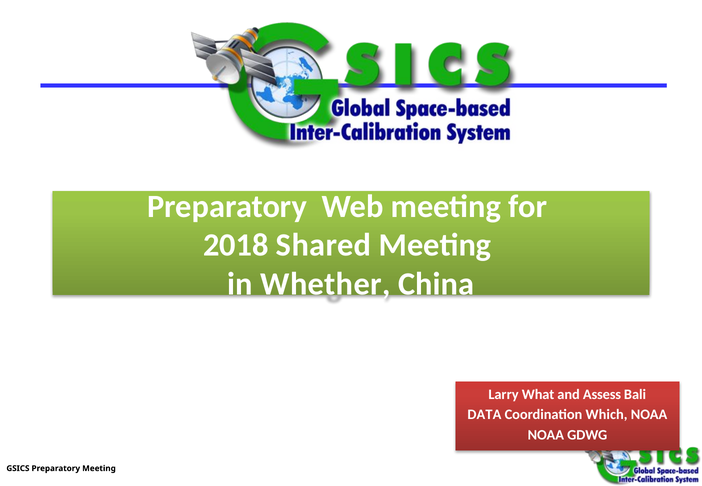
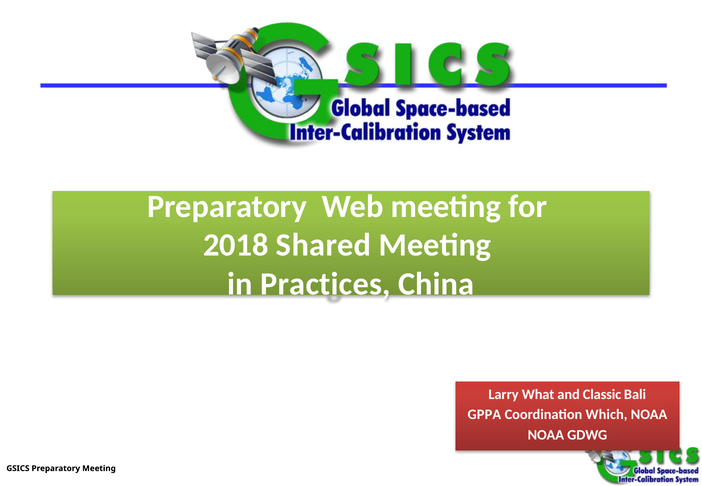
Whether: Whether -> Practices
Assess: Assess -> Classic
DATA: DATA -> GPPA
